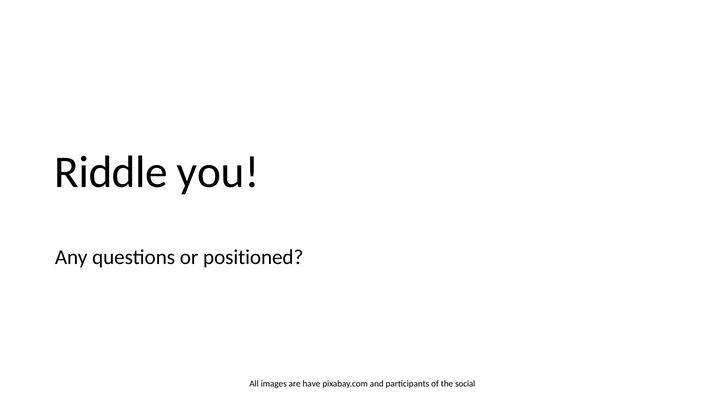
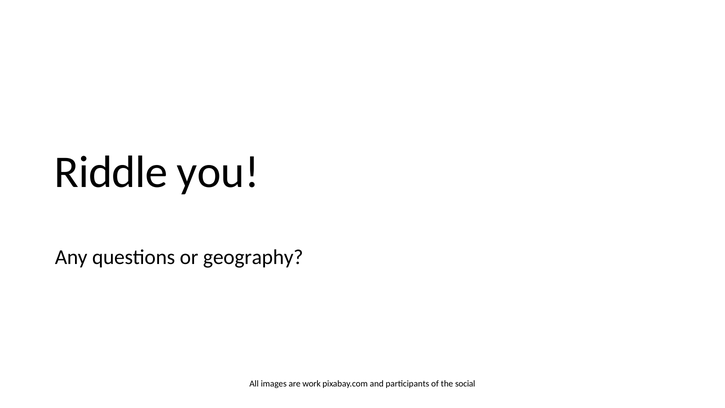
positioned: positioned -> geography
have: have -> work
